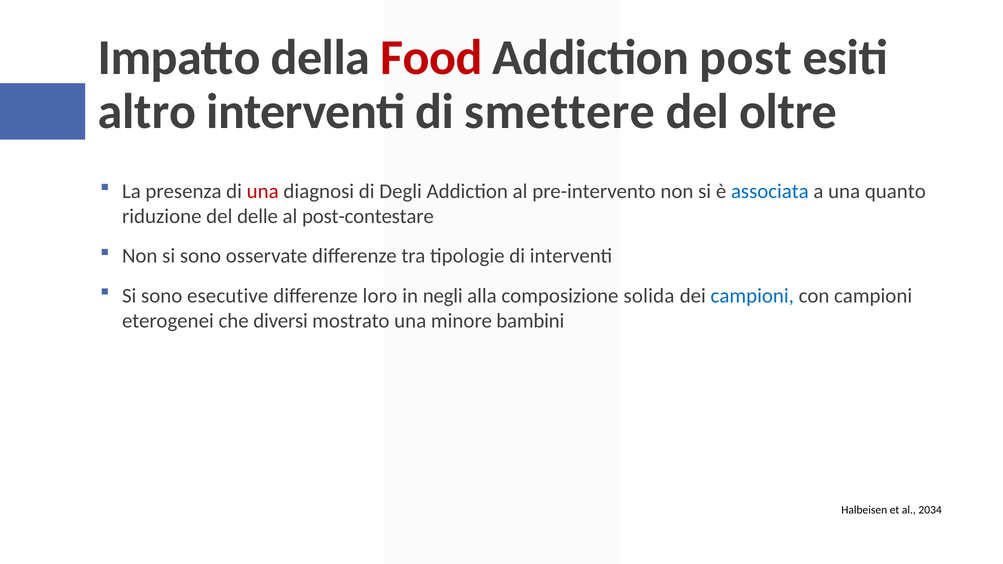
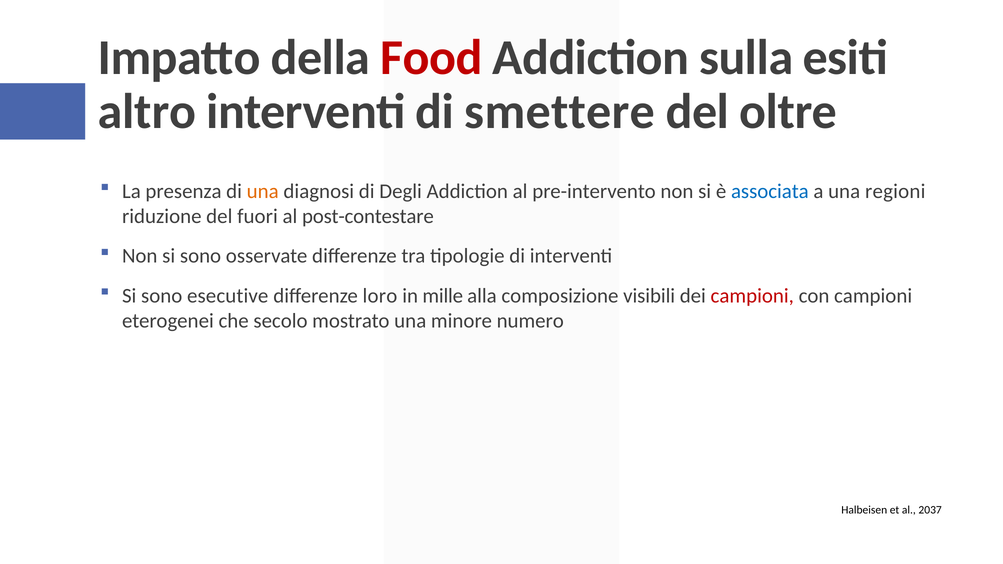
post: post -> sulla
una at (263, 191) colour: red -> orange
quanto: quanto -> regioni
delle: delle -> fuori
negli: negli -> mille
solida: solida -> visibili
campioni at (752, 296) colour: blue -> red
diversi: diversi -> secolo
bambini: bambini -> numero
2034: 2034 -> 2037
